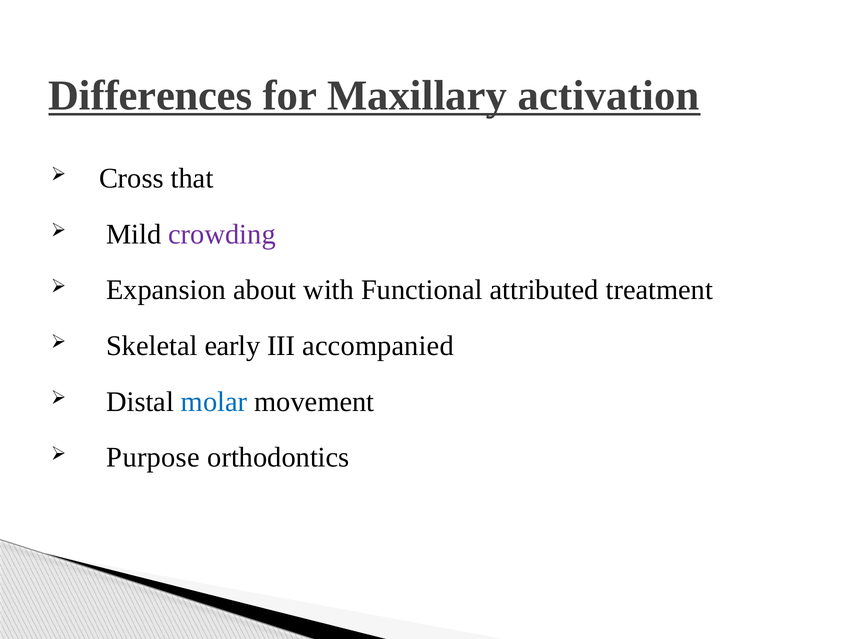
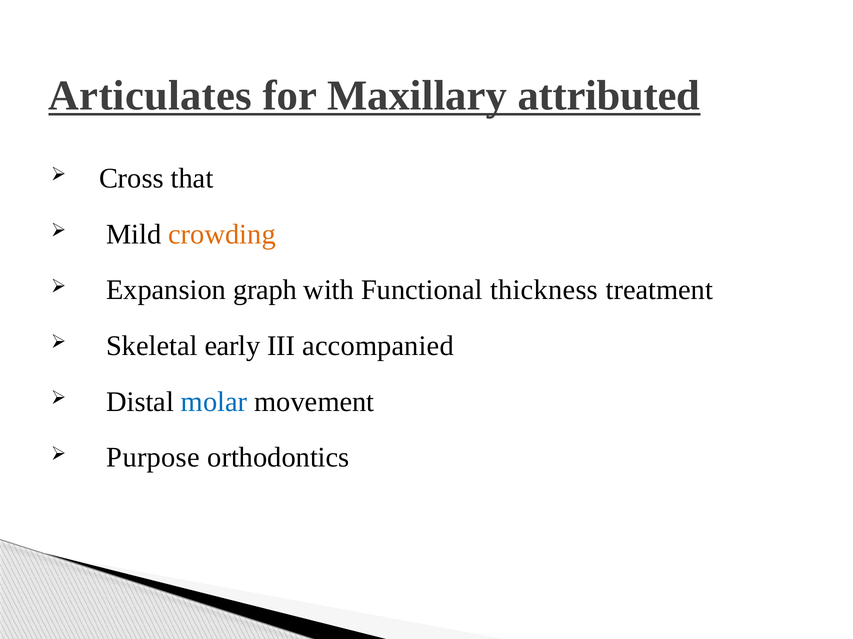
Differences: Differences -> Articulates
activation: activation -> attributed
crowding colour: purple -> orange
about: about -> graph
attributed: attributed -> thickness
